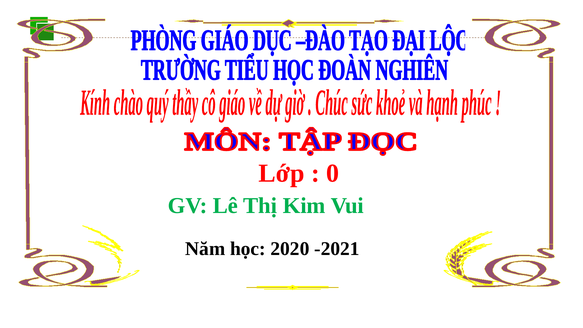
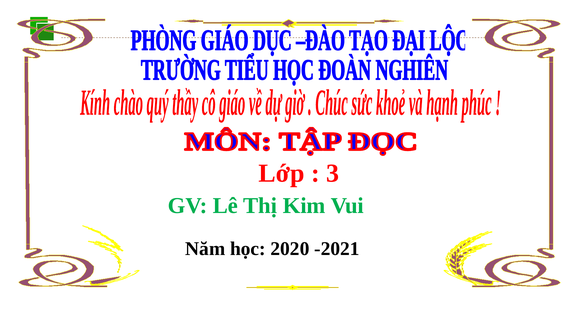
0: 0 -> 3
